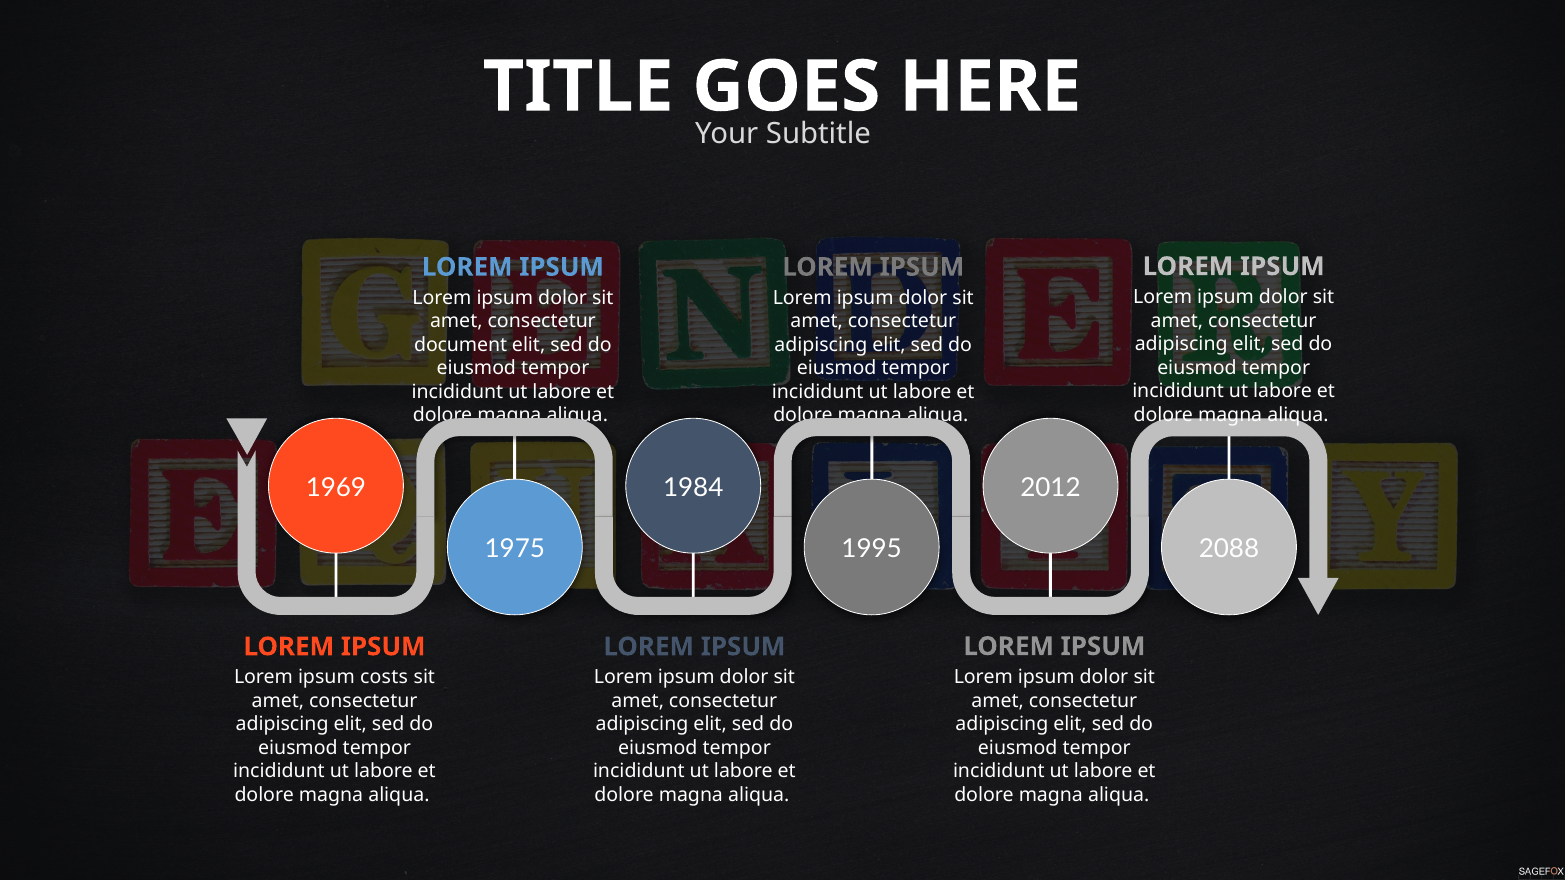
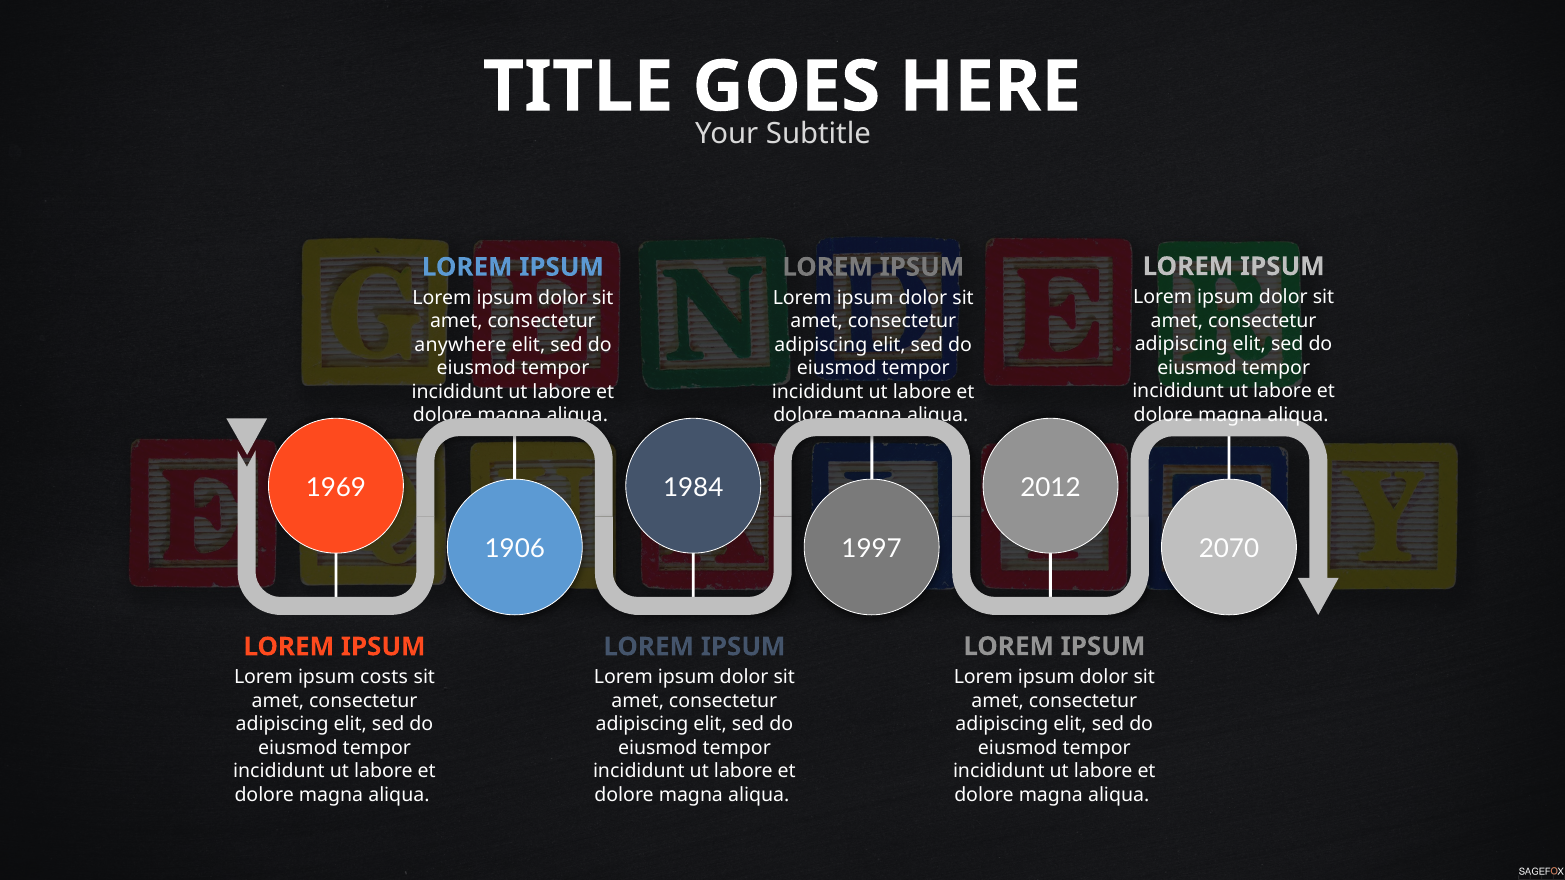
document: document -> anywhere
1975: 1975 -> 1906
1995: 1995 -> 1997
2088: 2088 -> 2070
